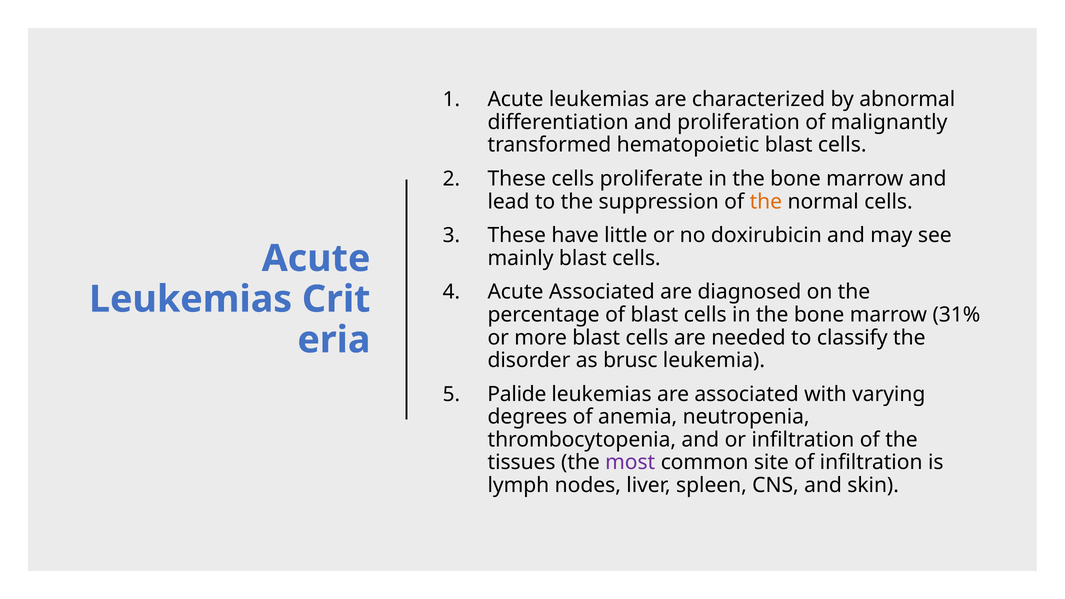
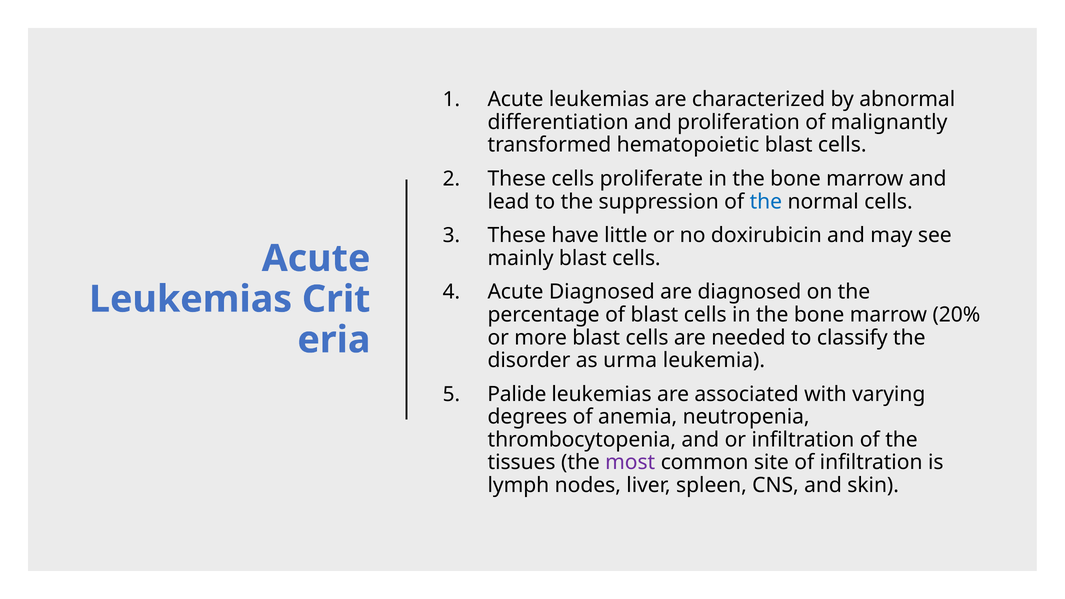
the at (766, 202) colour: orange -> blue
Acute Associated: Associated -> Diagnosed
31%: 31% -> 20%
brusc: brusc -> urma
